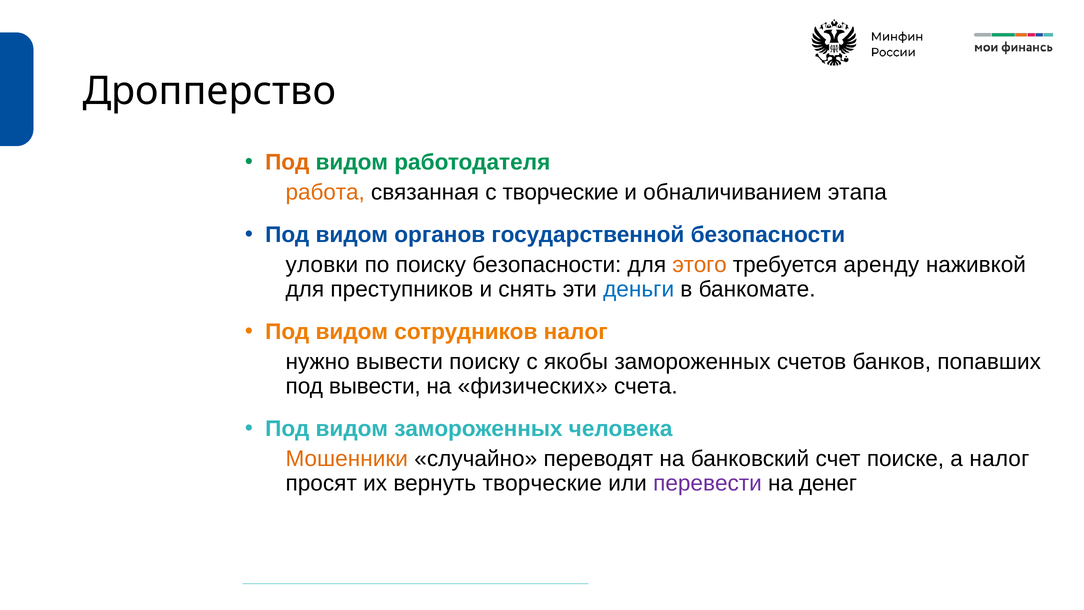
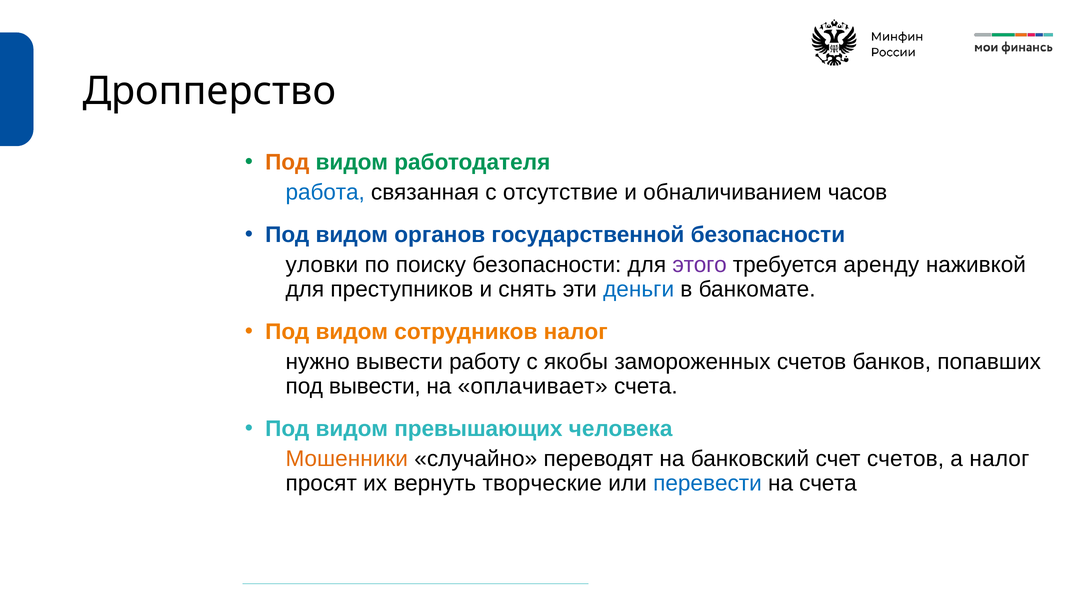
работа colour: orange -> blue
с творческие: творческие -> отсутствие
этапа: этапа -> часов
этого colour: orange -> purple
вывести поиску: поиску -> работу
физических: физических -> оплачивает
видом замороженных: замороженных -> превышающих
счет поиске: поиске -> счетов
перевести colour: purple -> blue
на денег: денег -> счета
